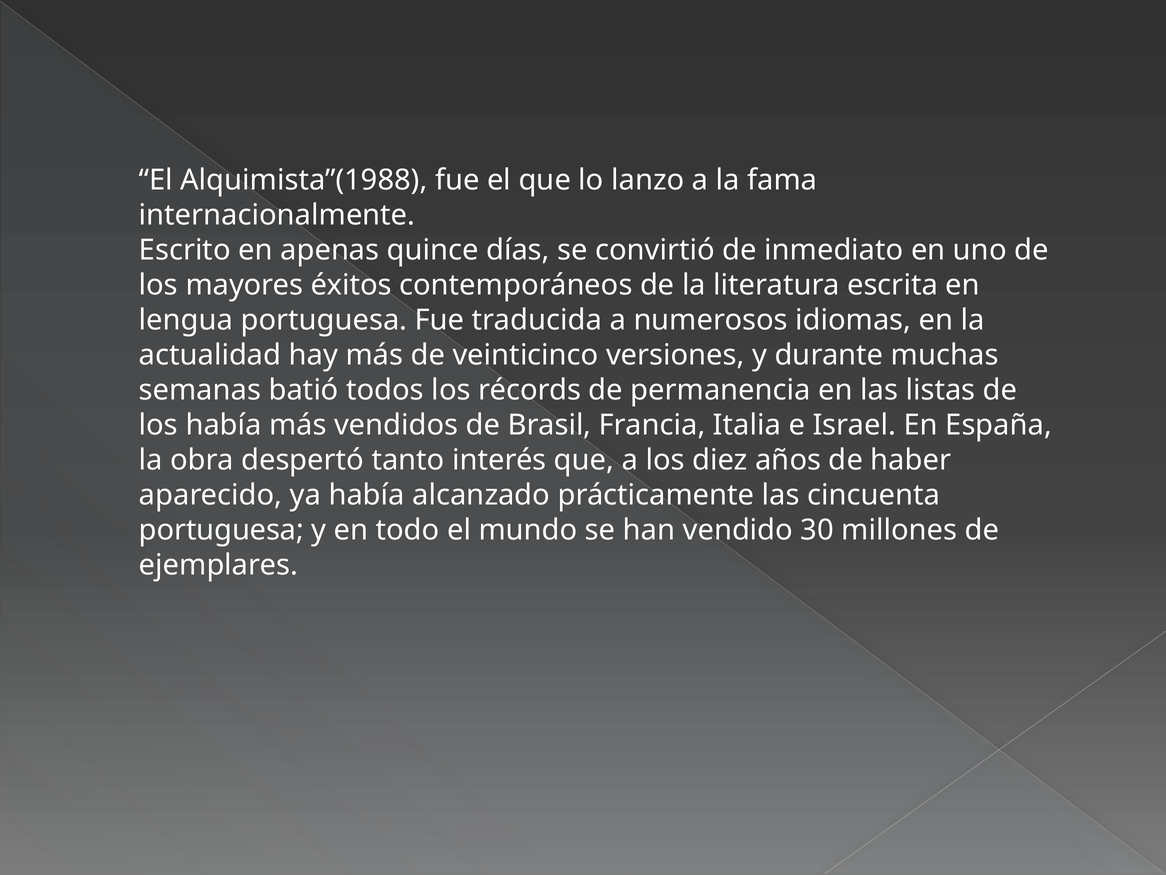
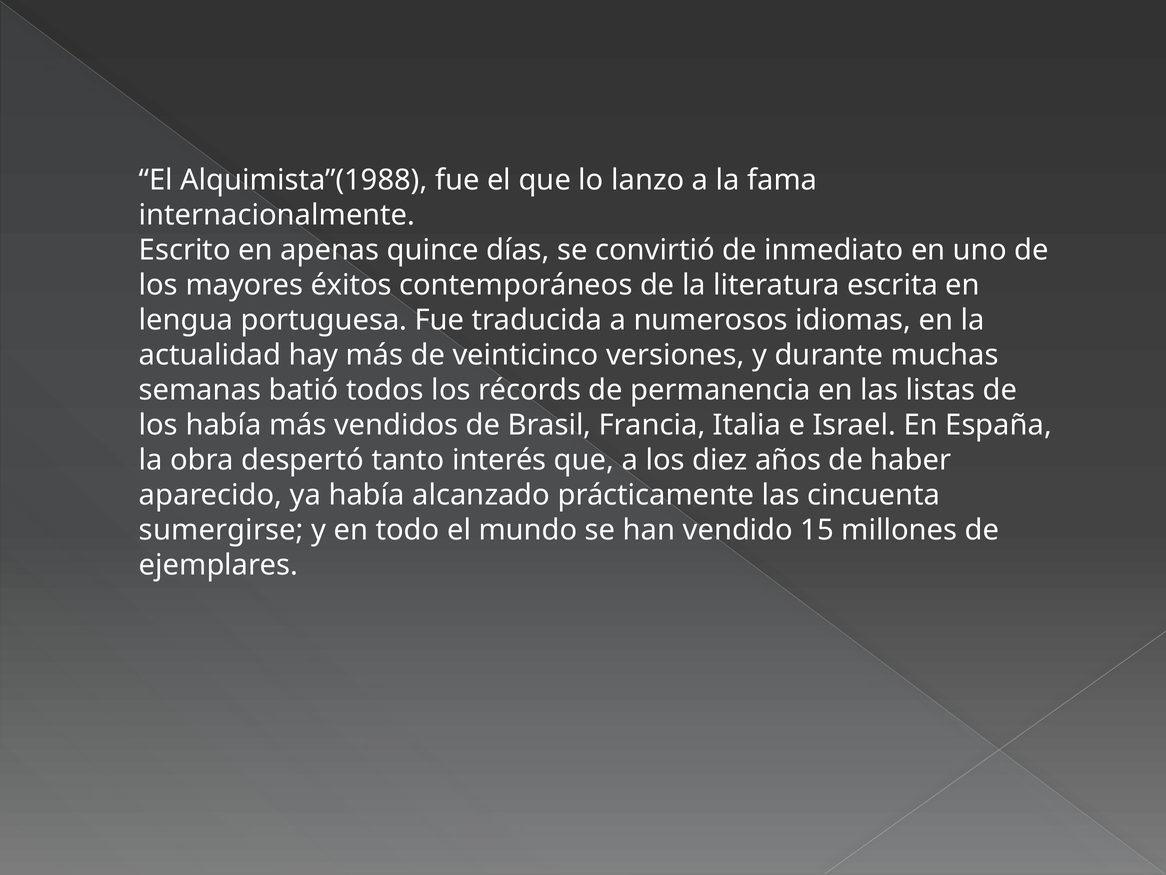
portuguesa at (221, 530): portuguesa -> sumergirse
30: 30 -> 15
